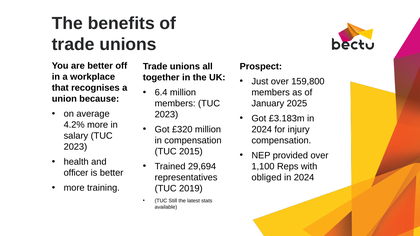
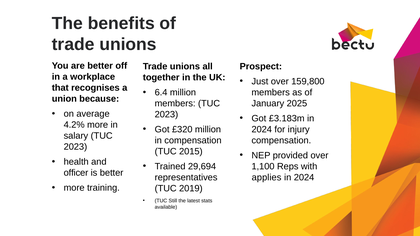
obliged: obliged -> applies
